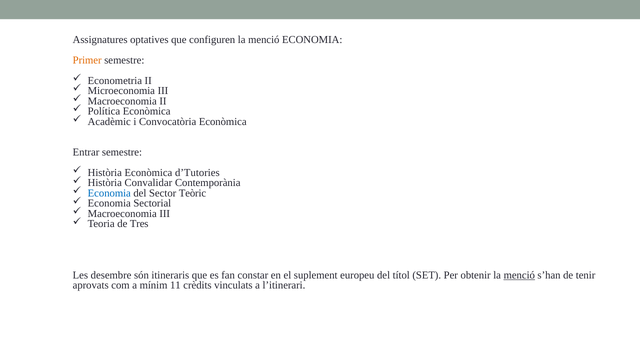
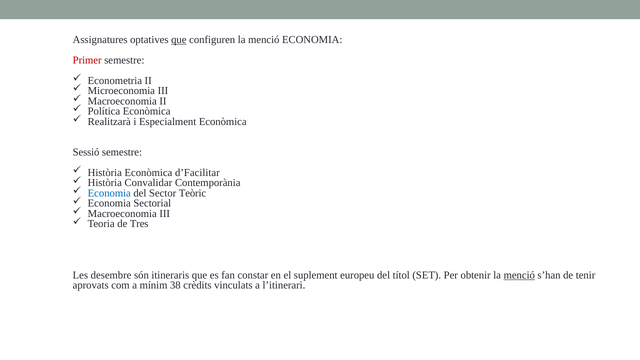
que at (179, 40) underline: none -> present
Primer colour: orange -> red
Acadèmic: Acadèmic -> Realitzarà
Convocatòria: Convocatòria -> Especialment
Entrar: Entrar -> Sessió
d’Tutories: d’Tutories -> d’Facilitar
11: 11 -> 38
